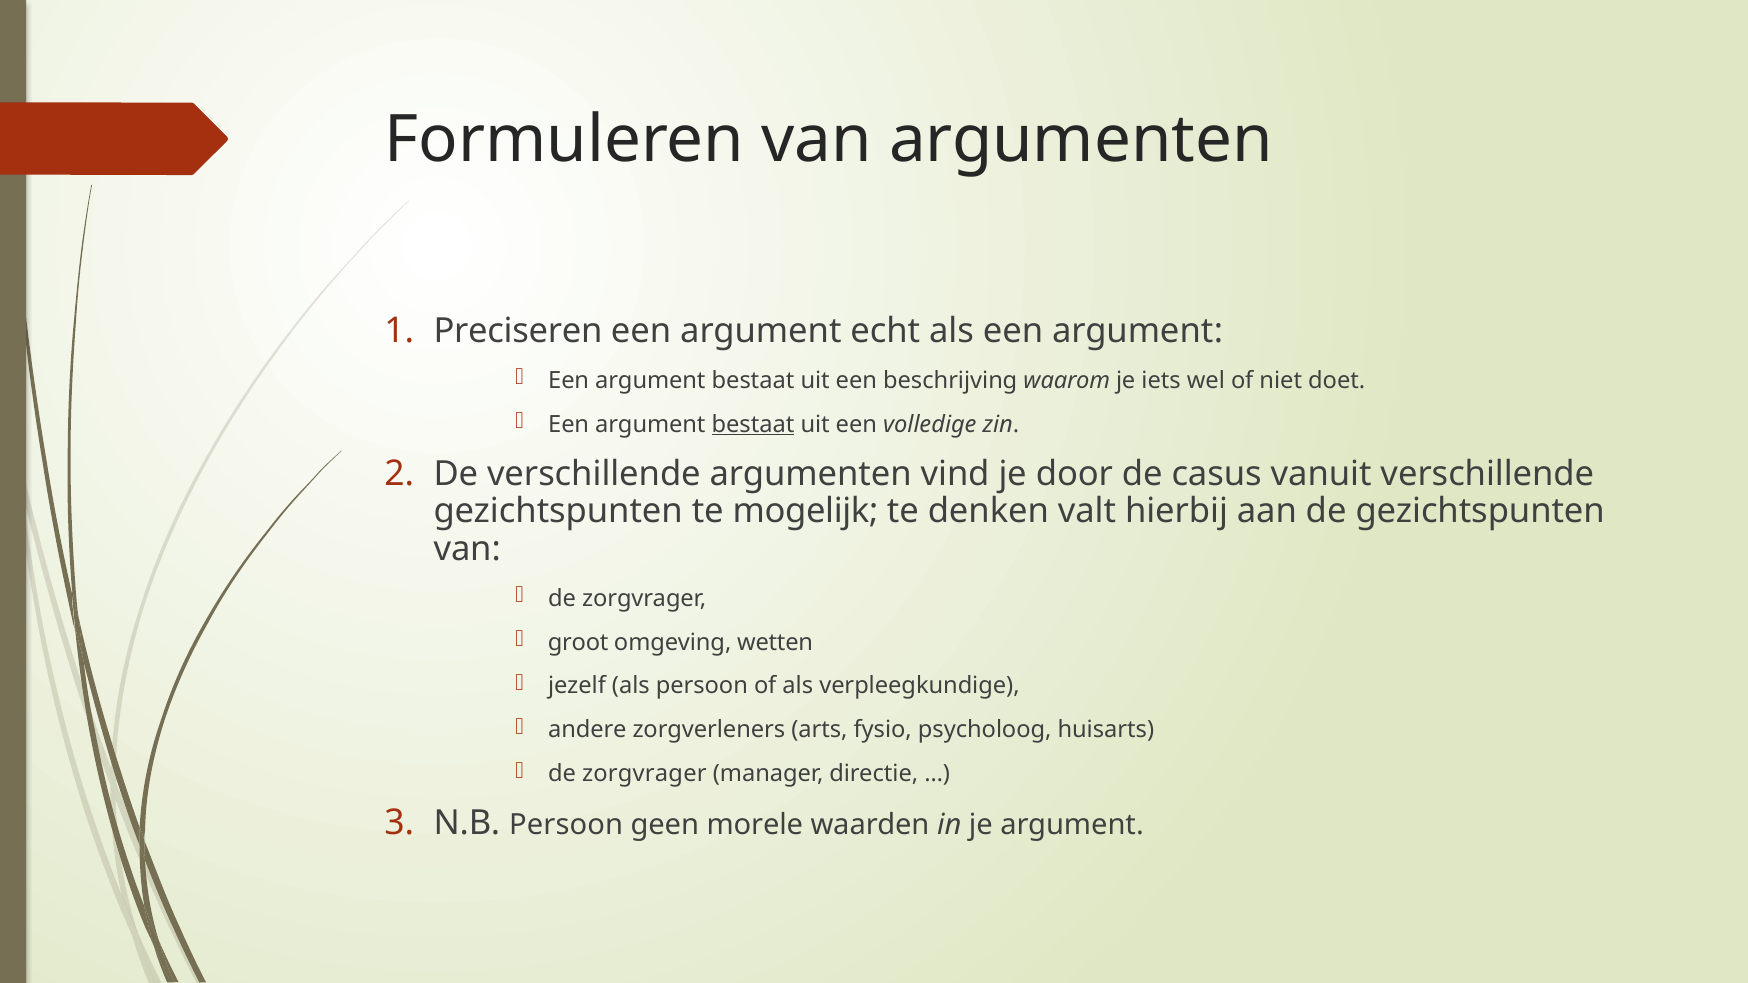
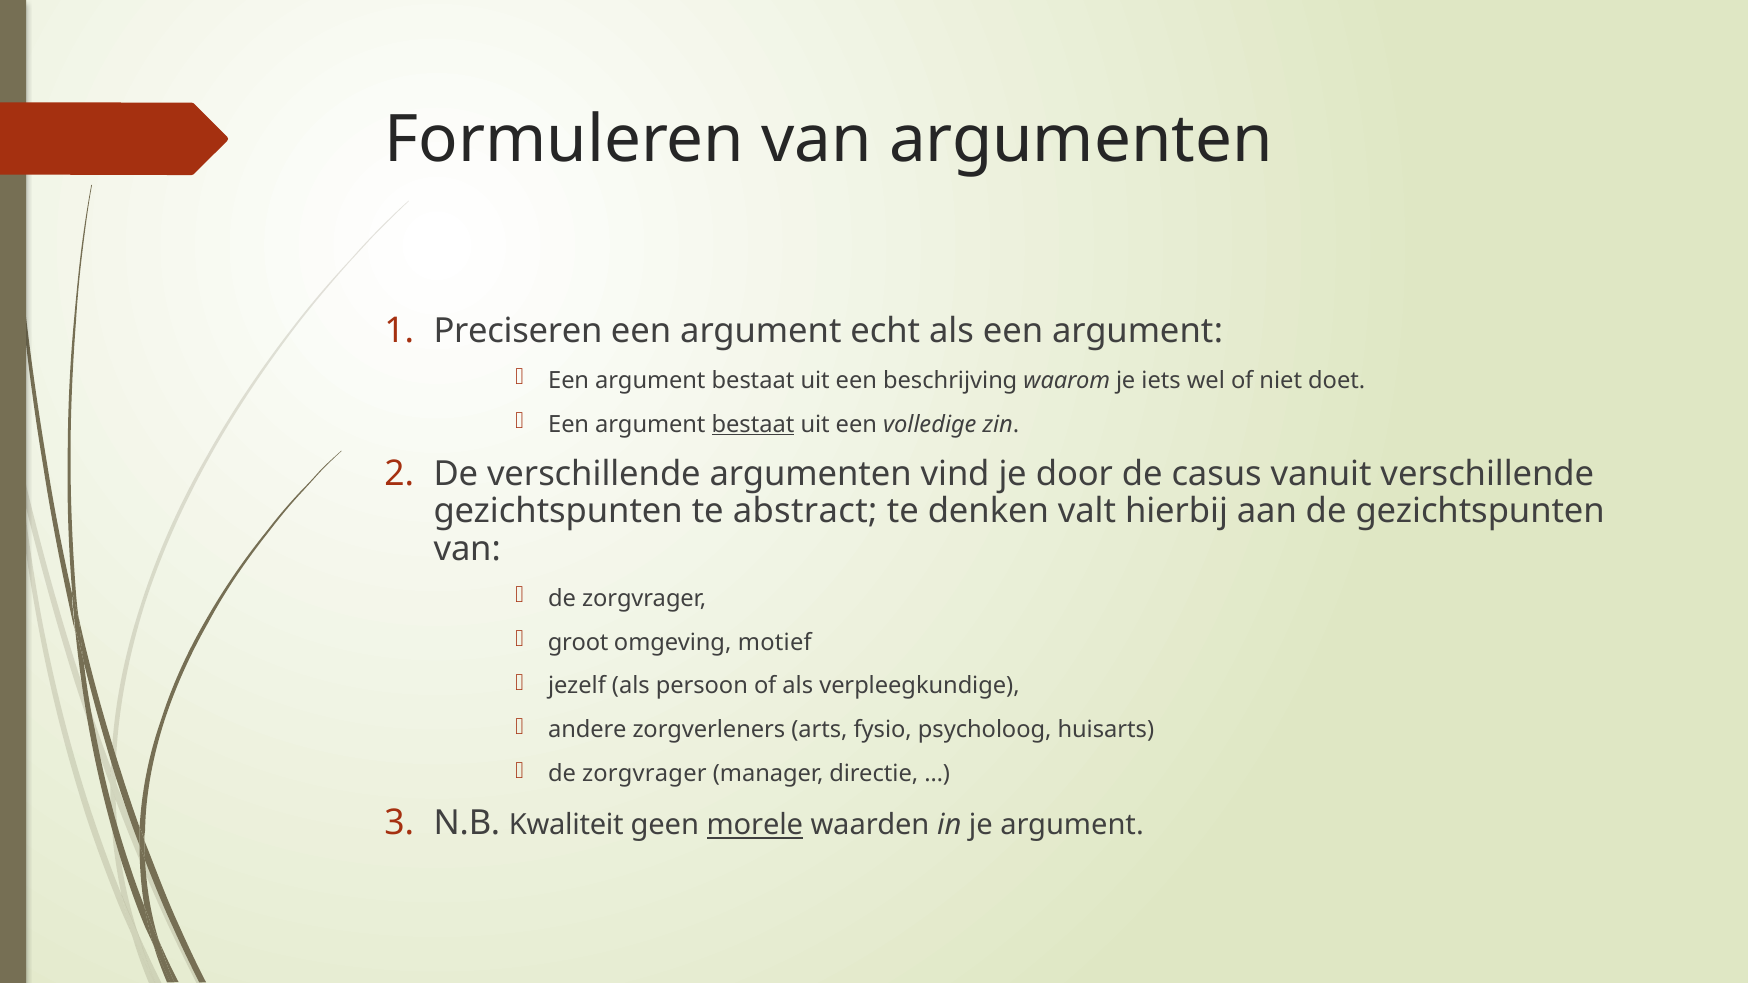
mogelijk: mogelijk -> abstract
wetten: wetten -> motief
N.B Persoon: Persoon -> Kwaliteit
morele underline: none -> present
